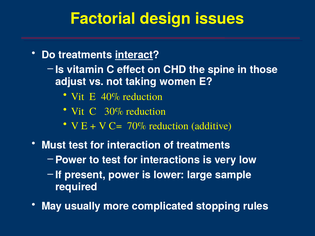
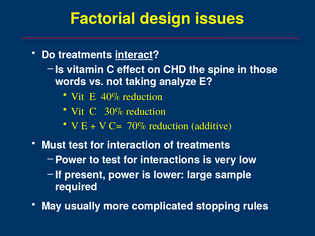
adjust: adjust -> words
women: women -> analyze
